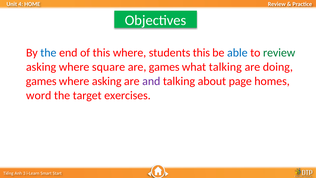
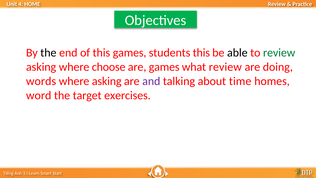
the at (48, 53) colour: blue -> black
this where: where -> games
able colour: blue -> black
square: square -> choose
what talking: talking -> review
games at (41, 81): games -> words
page: page -> time
